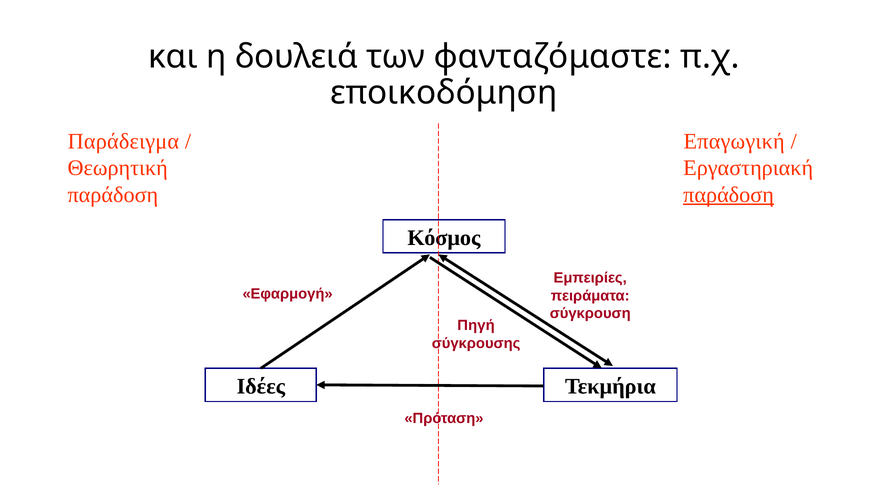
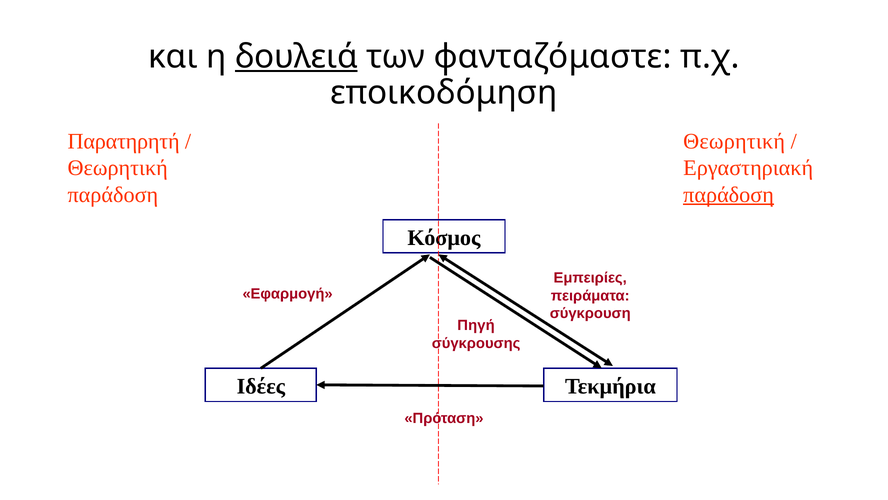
δουλειά underline: none -> present
Παράδειγμα: Παράδειγμα -> Παρατηρητή
Επαγωγική at (734, 141): Επαγωγική -> Θεωρητική
